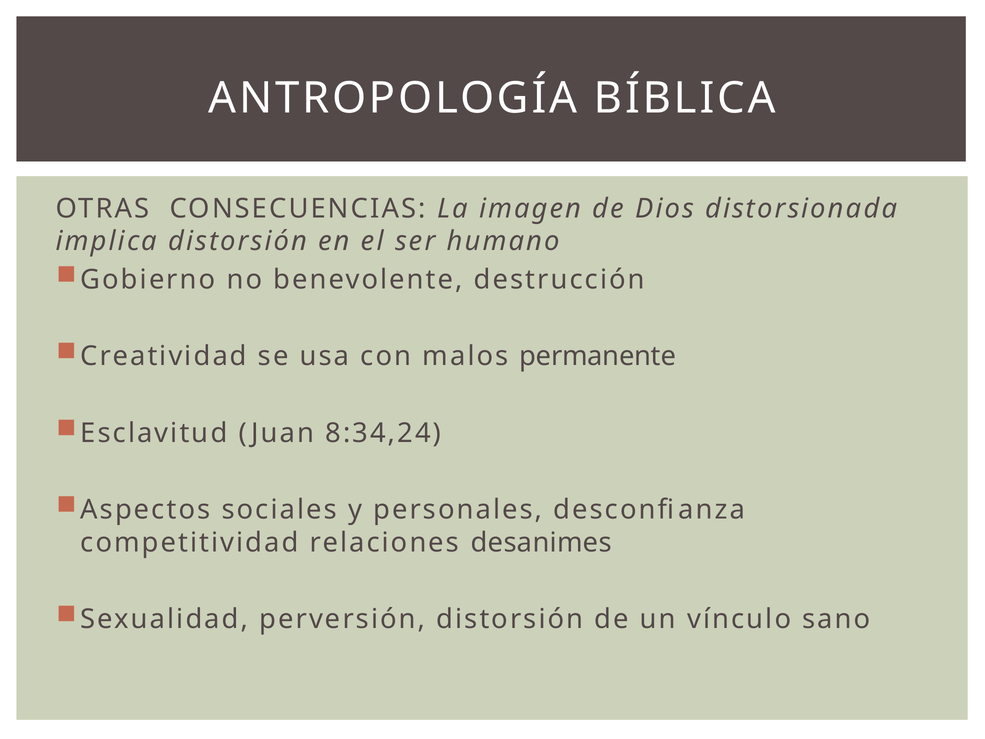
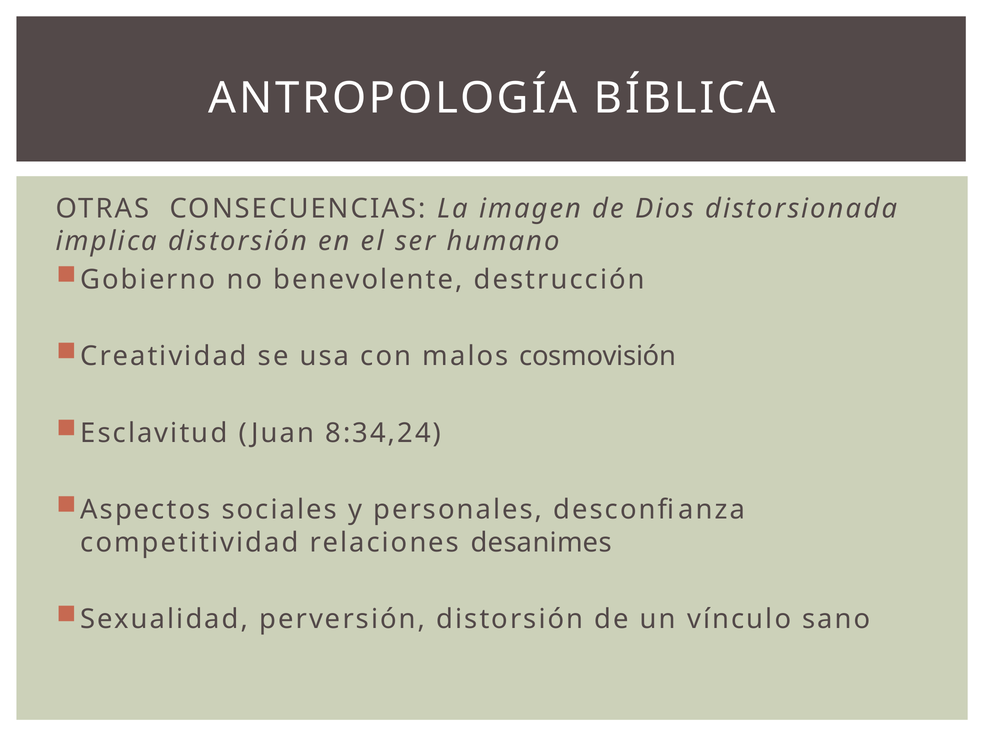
permanente: permanente -> cosmovisión
